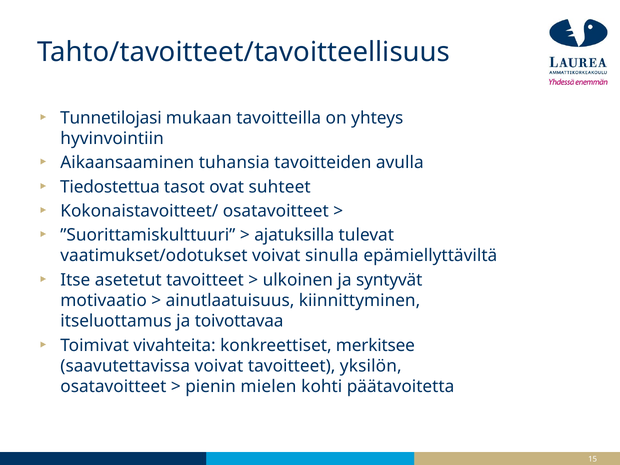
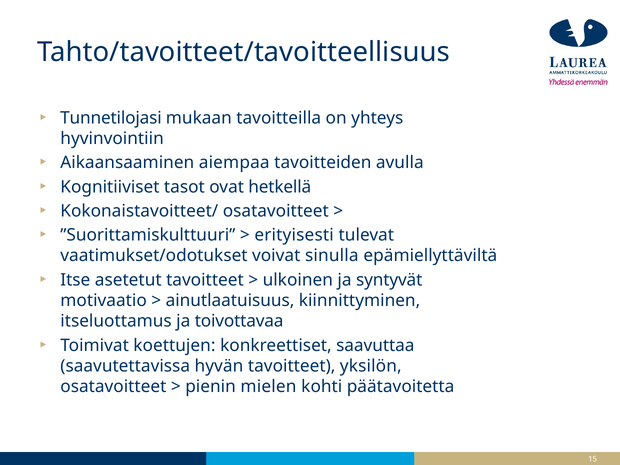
tuhansia: tuhansia -> aiempaa
Tiedostettua: Tiedostettua -> Kognitiiviset
suhteet: suhteet -> hetkellä
ajatuksilla: ajatuksilla -> erityisesti
vivahteita: vivahteita -> koettujen
merkitsee: merkitsee -> saavuttaa
saavutettavissa voivat: voivat -> hyvän
